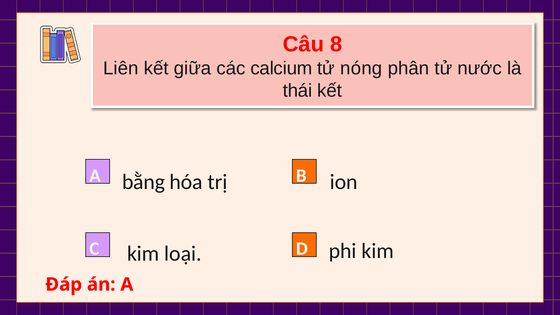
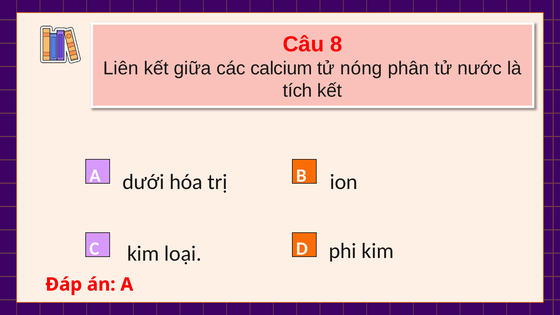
thái: thái -> tích
bằng: bằng -> dưới
